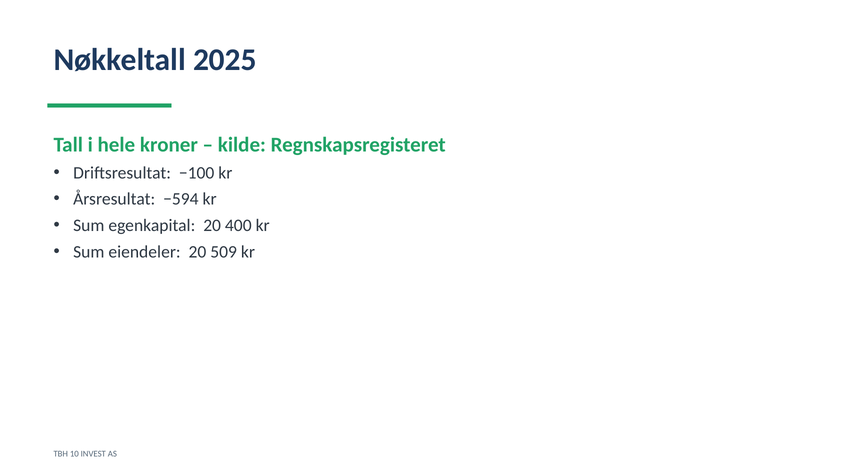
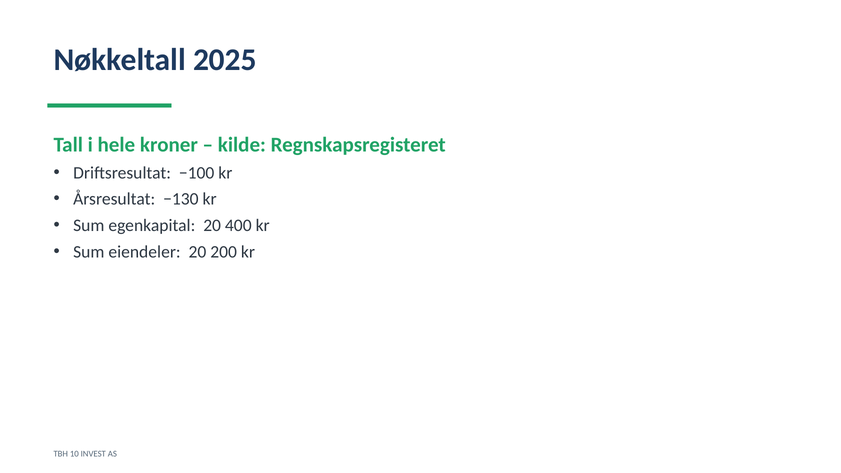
−594: −594 -> −130
509: 509 -> 200
